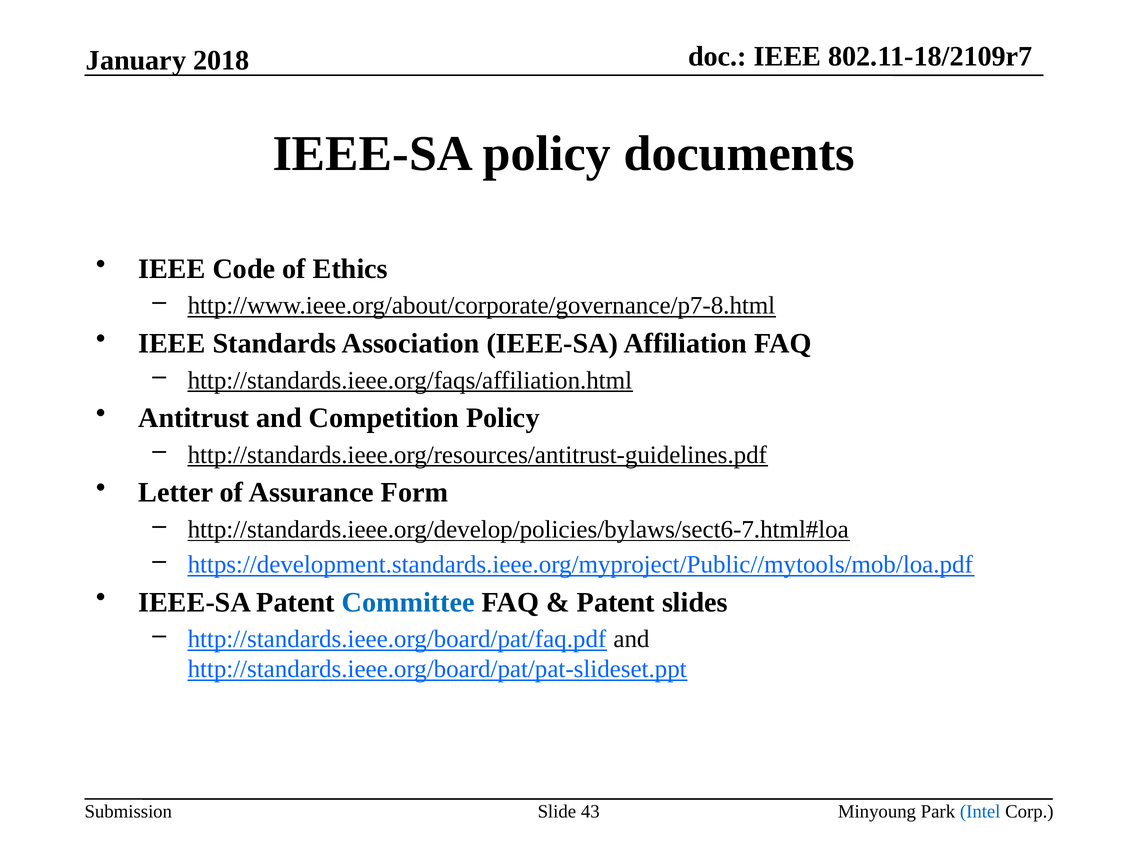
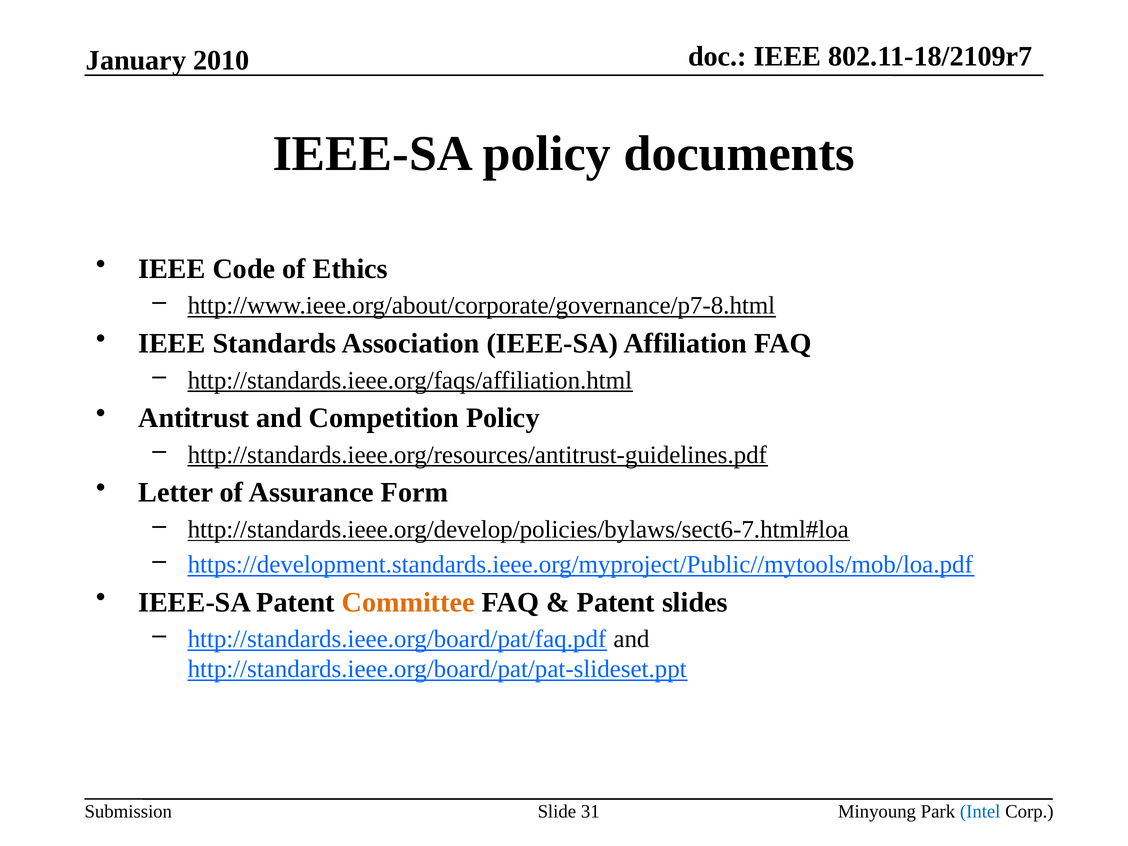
2018: 2018 -> 2010
Committee colour: blue -> orange
43: 43 -> 31
